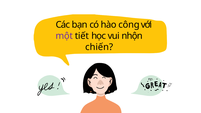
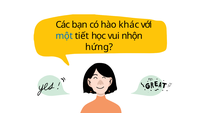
công: công -> khác
một colour: purple -> blue
chiến: chiến -> hứng
